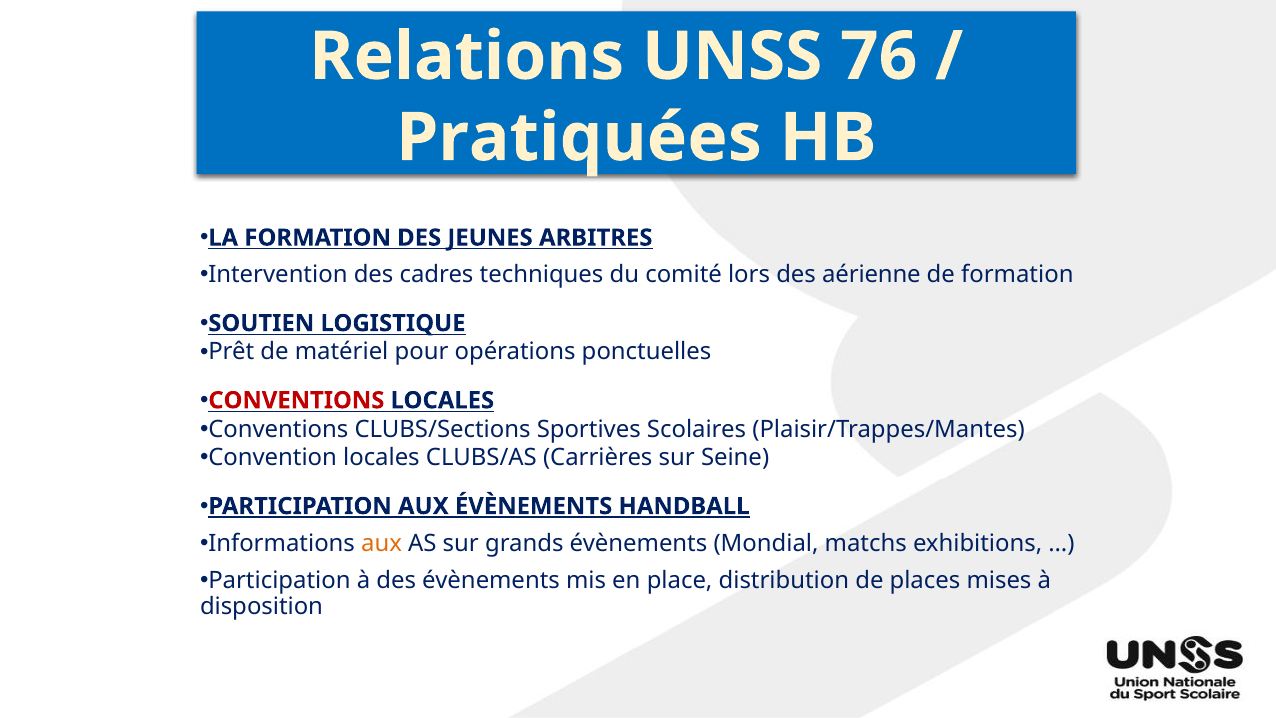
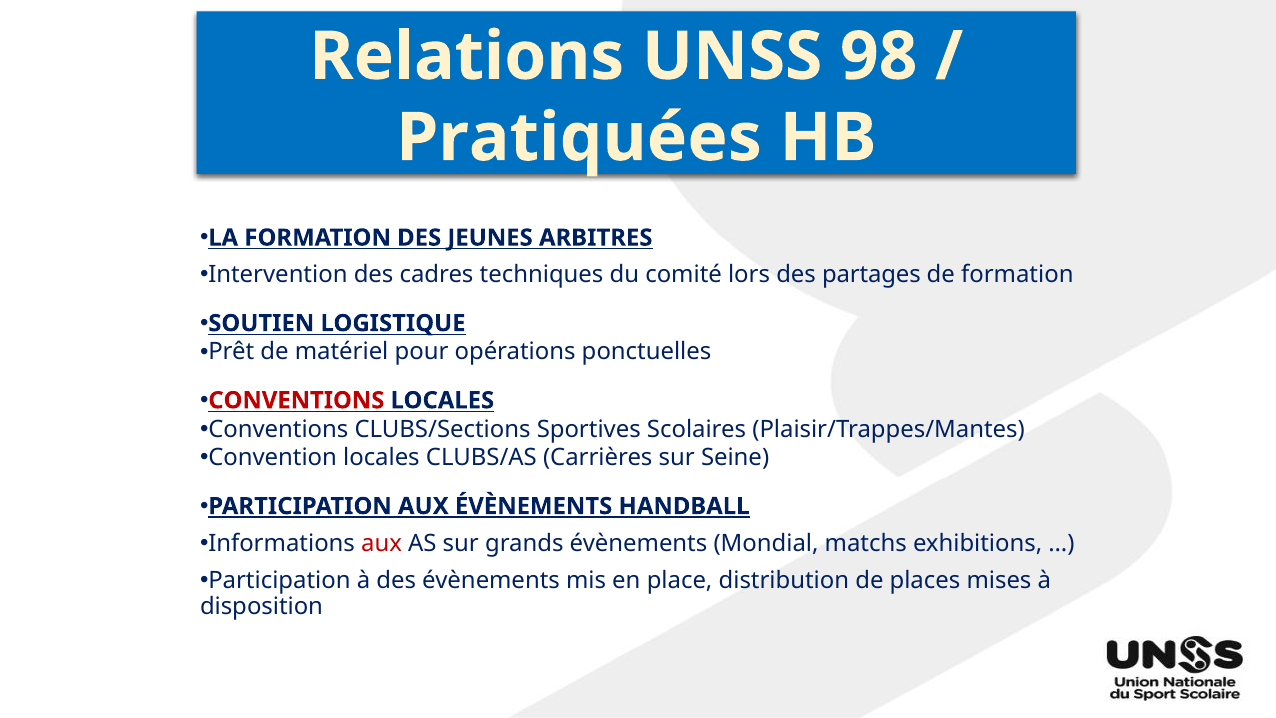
76: 76 -> 98
aérienne: aérienne -> partages
aux at (382, 543) colour: orange -> red
